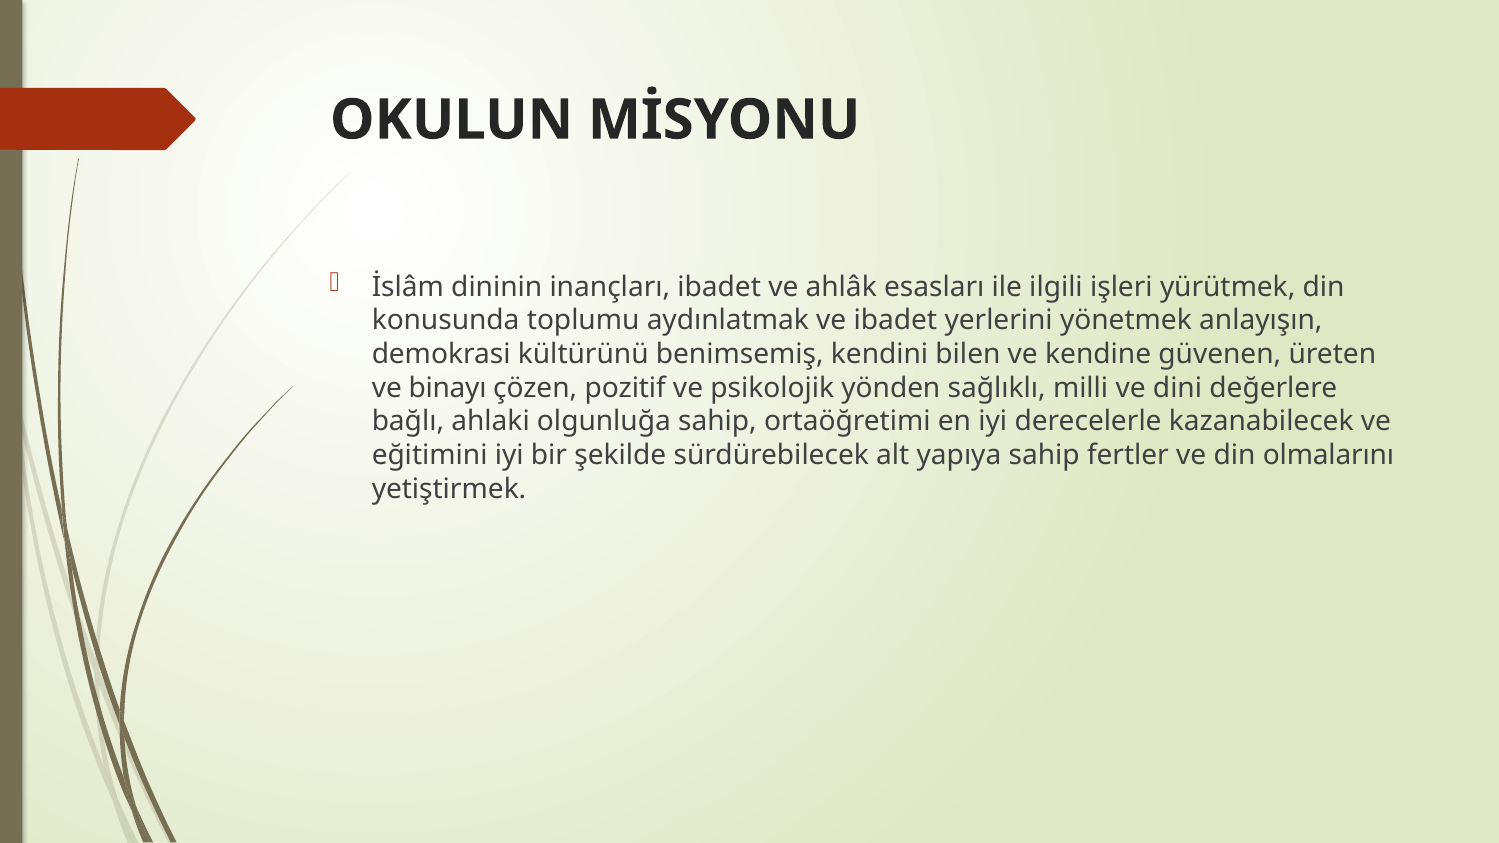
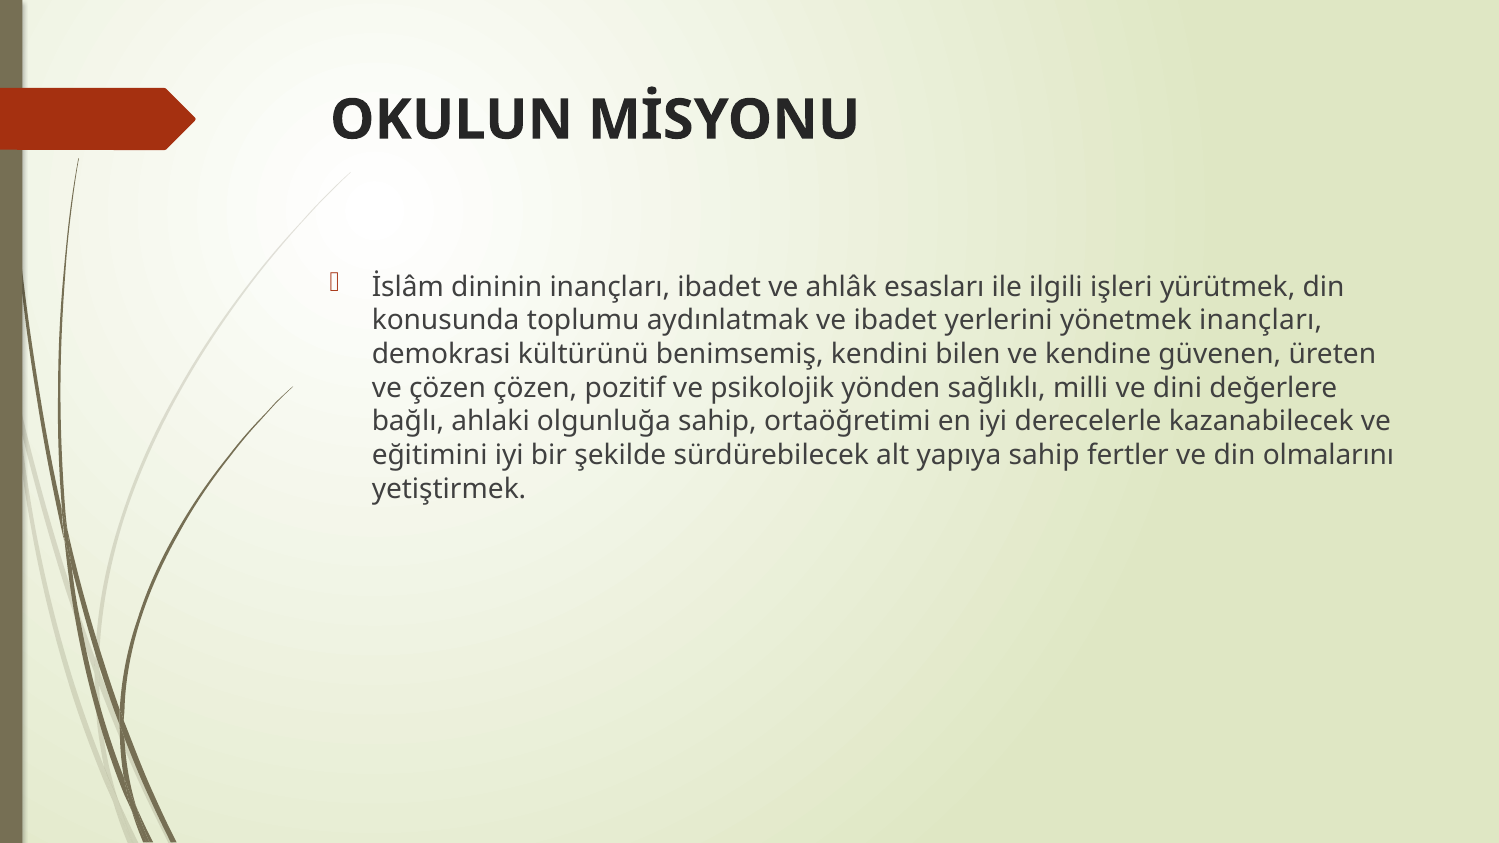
yönetmek anlayışın: anlayışın -> inançları
ve binayı: binayı -> çözen
